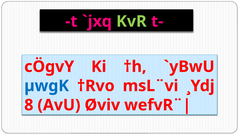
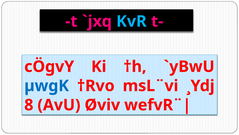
KvR colour: light green -> light blue
